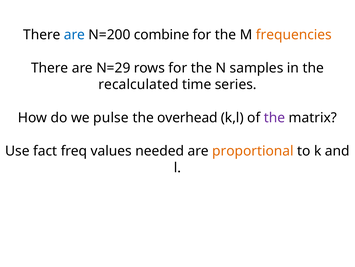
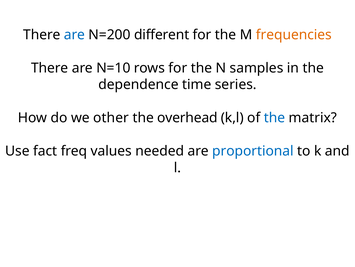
combine: combine -> different
N=29: N=29 -> N=10
recalculated: recalculated -> dependence
pulse: pulse -> other
the at (275, 118) colour: purple -> blue
proportional colour: orange -> blue
